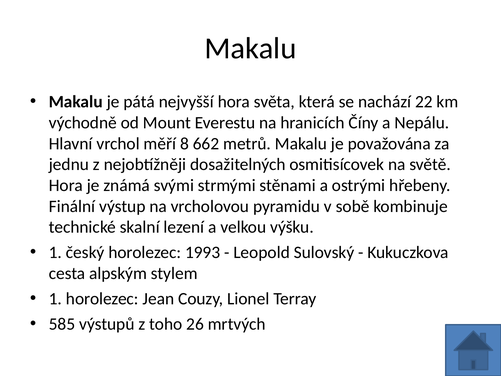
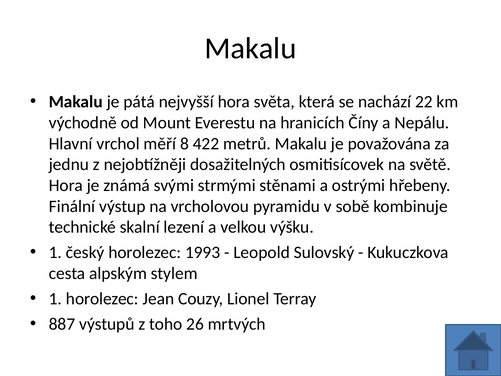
662: 662 -> 422
585: 585 -> 887
